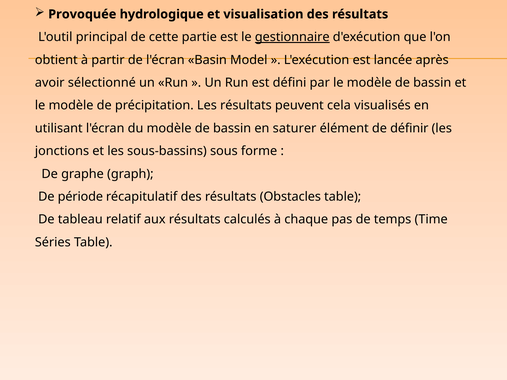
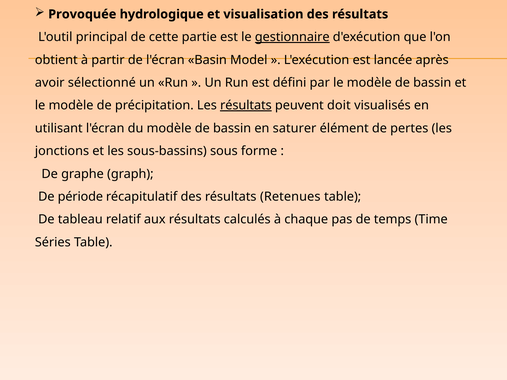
résultats at (246, 106) underline: none -> present
cela: cela -> doit
définir: définir -> pertes
Obstacles: Obstacles -> Retenues
